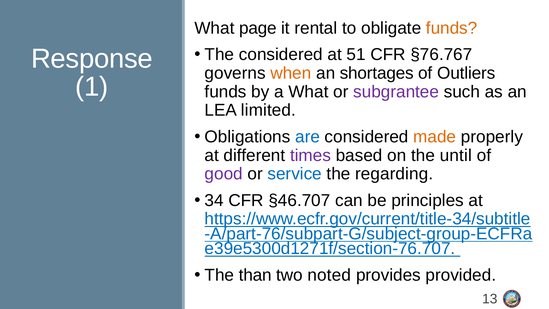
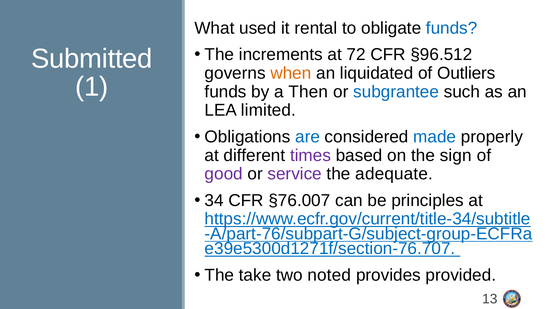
page: page -> used
funds at (452, 28) colour: orange -> blue
Response: Response -> Submitted
The considered: considered -> increments
51: 51 -> 72
§76.767: §76.767 -> §96.512
shortages: shortages -> liquidated
a What: What -> Then
subgrantee colour: purple -> blue
made colour: orange -> blue
until: until -> sign
service colour: blue -> purple
regarding: regarding -> adequate
§46.707: §46.707 -> §76.007
than: than -> take
